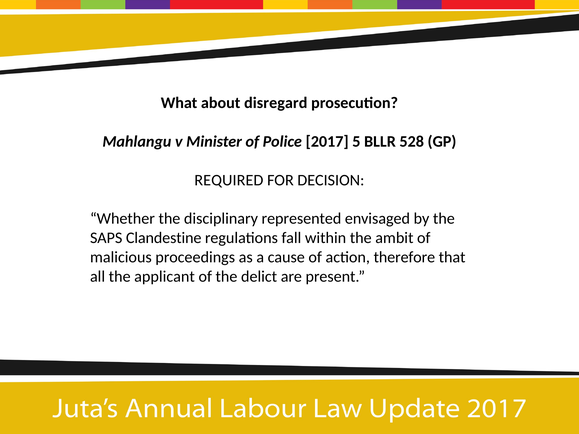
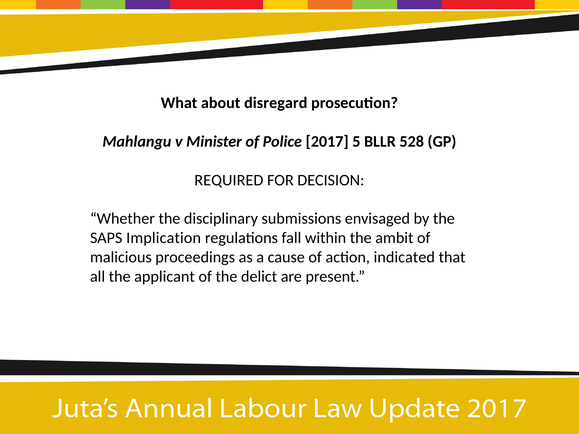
represented: represented -> submissions
Clandestine: Clandestine -> Implication
therefore: therefore -> indicated
